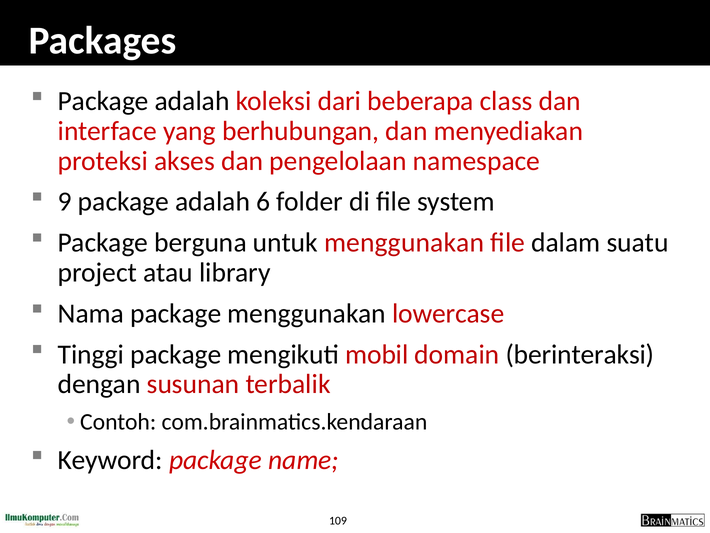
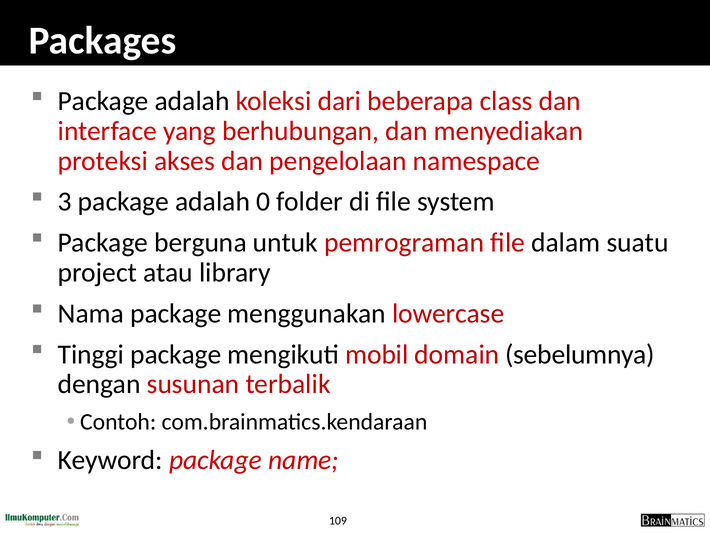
9: 9 -> 3
6: 6 -> 0
untuk menggunakan: menggunakan -> pemrograman
berinteraksi: berinteraksi -> sebelumnya
